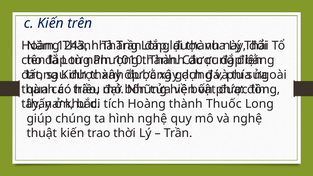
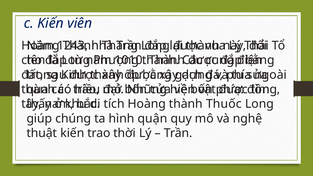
trên: trên -> viên
hình nghệ: nghệ -> quận
